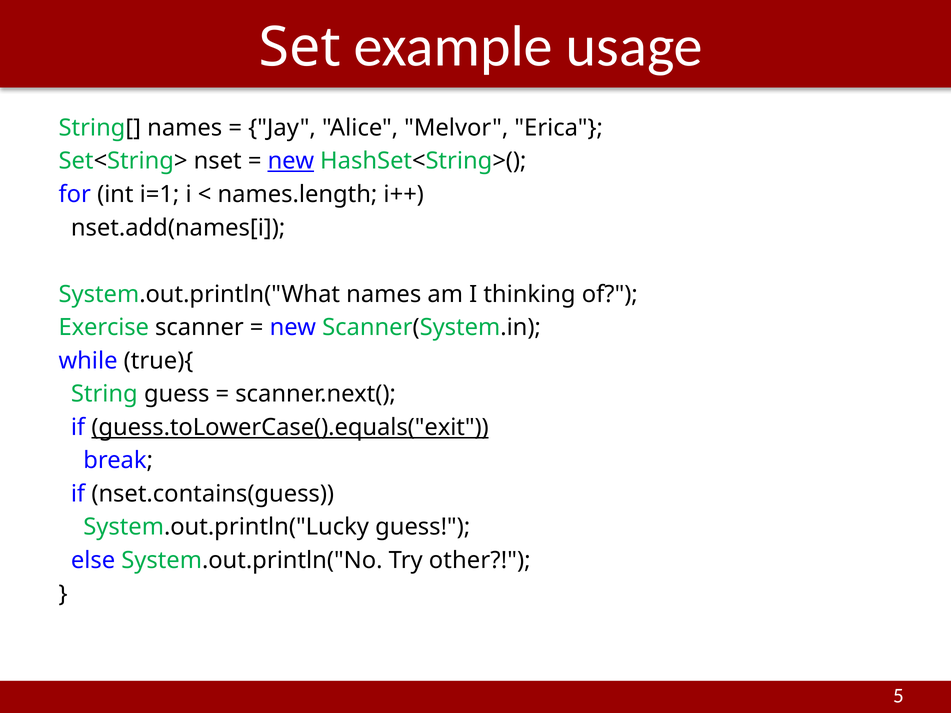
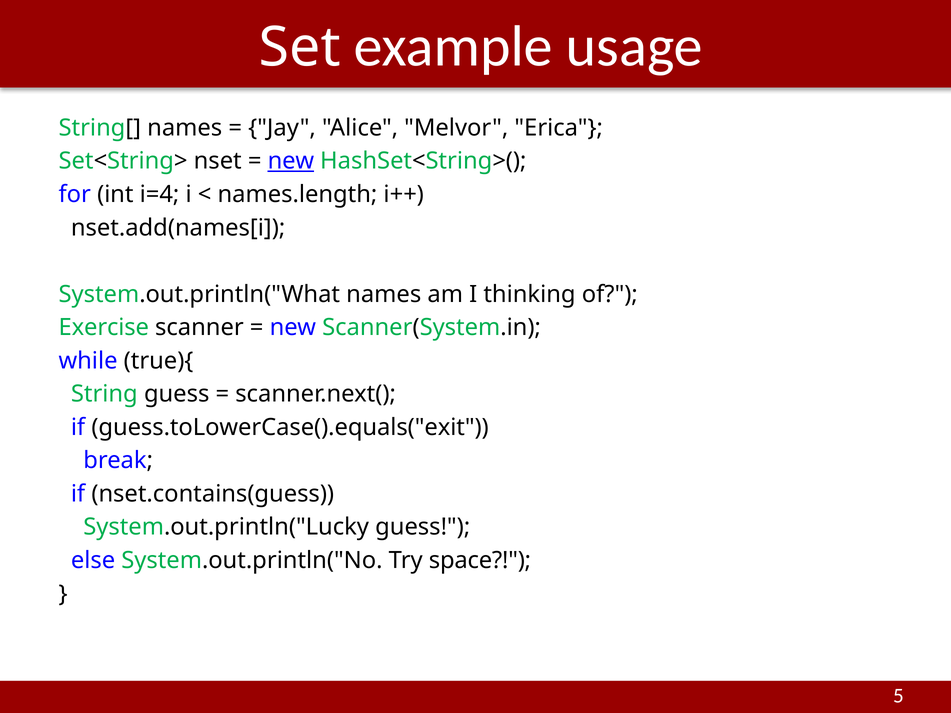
i=1: i=1 -> i=4
guess.toLowerCase().equals("exit underline: present -> none
other: other -> space
